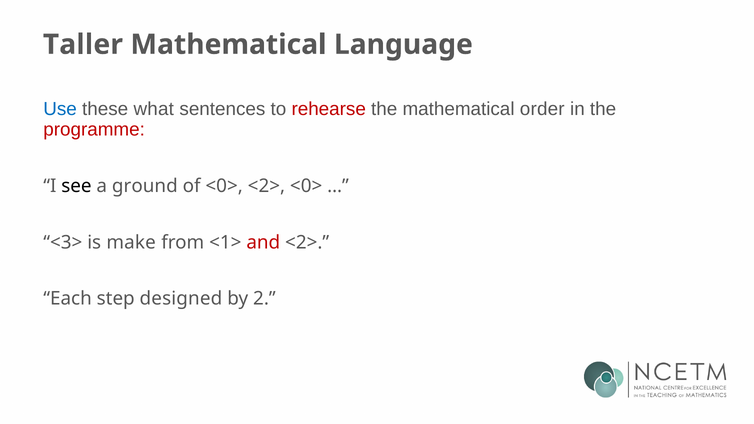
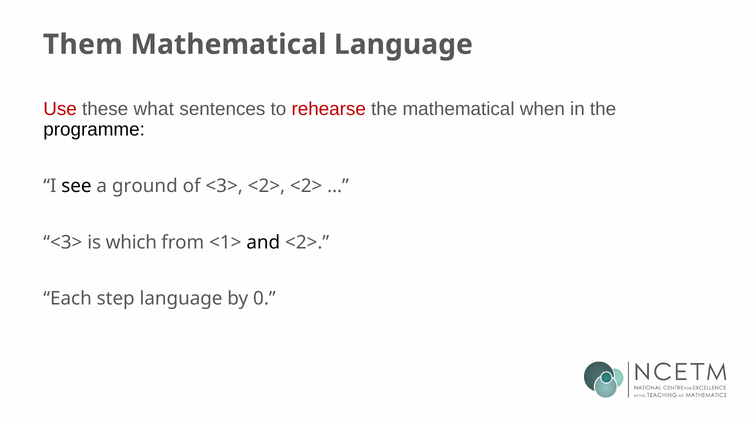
Taller: Taller -> Them
Use colour: blue -> red
order: order -> when
programme colour: red -> black
of <0>: <0> -> <3>
<2> <0>: <0> -> <2>
make: make -> which
and colour: red -> black
step designed: designed -> language
2: 2 -> 0
